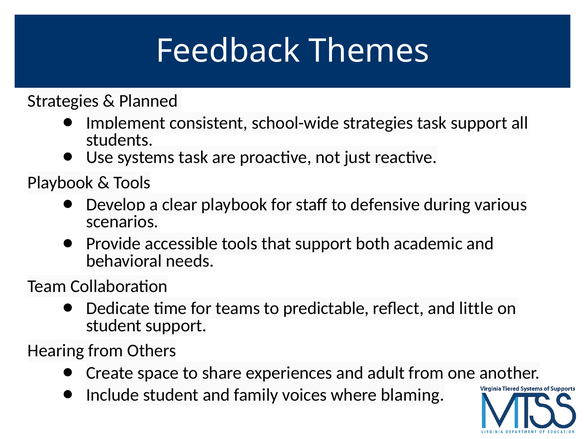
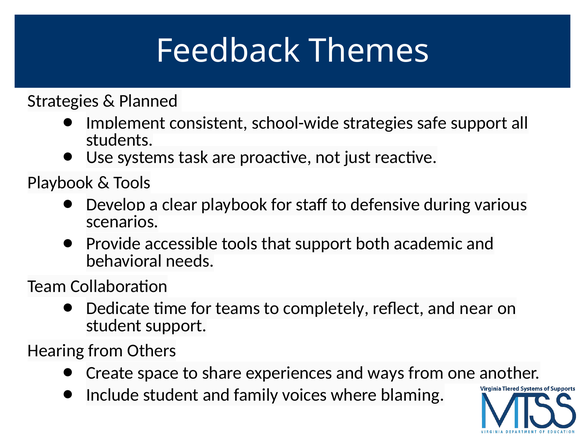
strategies task: task -> safe
predictable: predictable -> completely
little: little -> near
adult: adult -> ways
